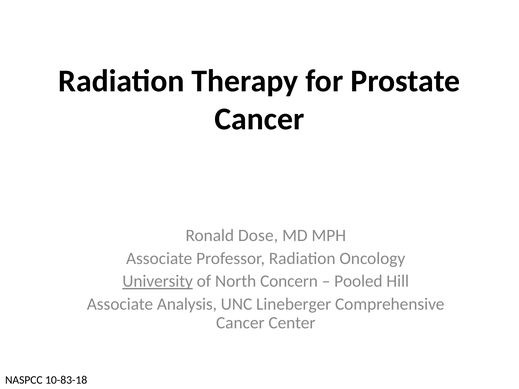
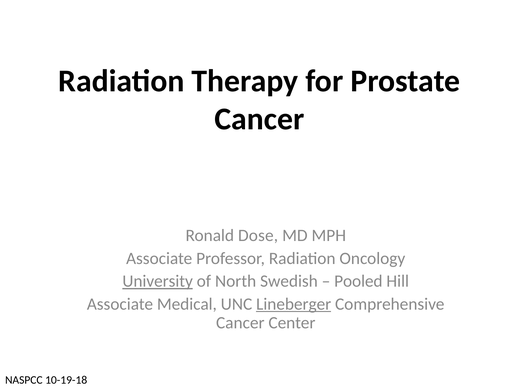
Concern: Concern -> Swedish
Analysis: Analysis -> Medical
Lineberger underline: none -> present
10-83-18: 10-83-18 -> 10-19-18
